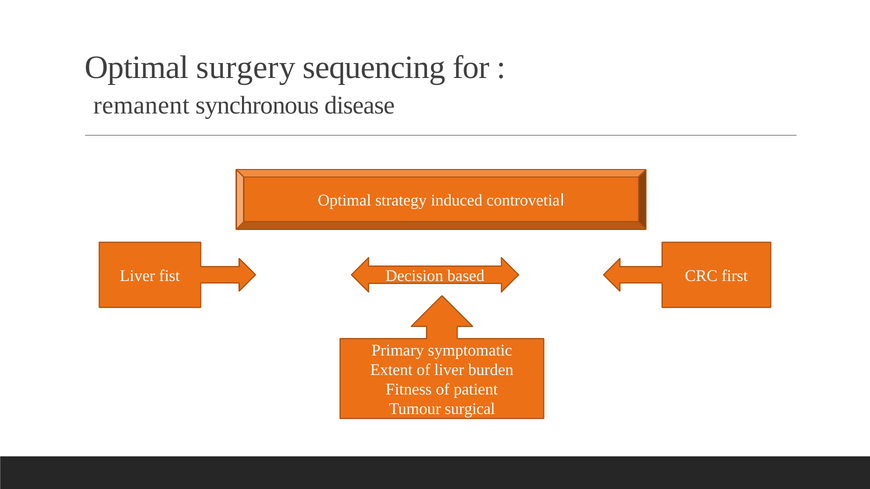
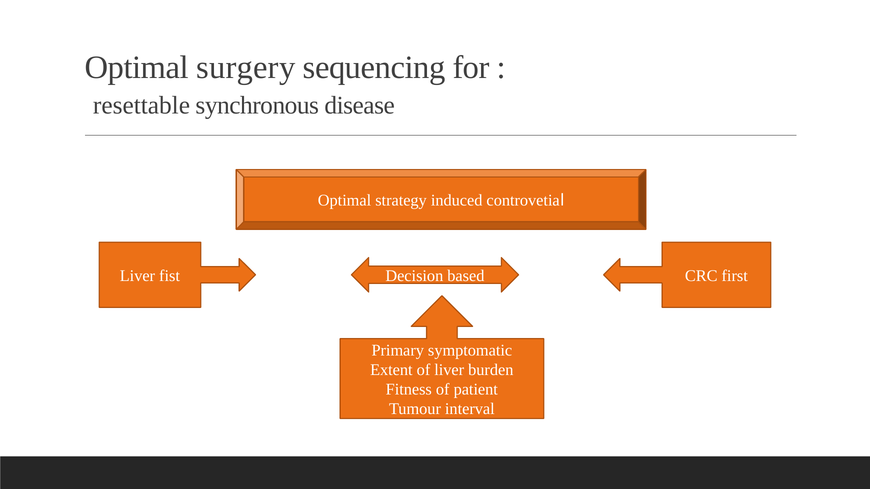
remanent: remanent -> resettable
surgical: surgical -> interval
